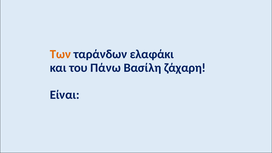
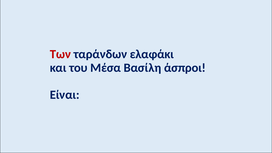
Tων colour: orange -> red
Πάνω: Πάνω -> Μέσα
ζάχαρη: ζάχαρη -> άσπροι
